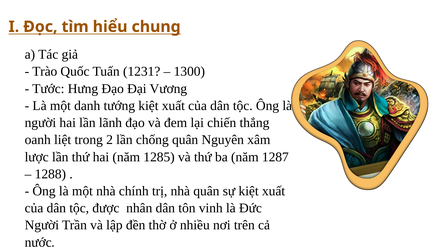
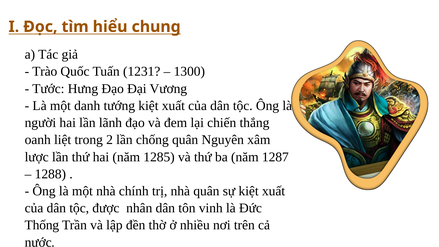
Người at (42, 225): Người -> Thống
